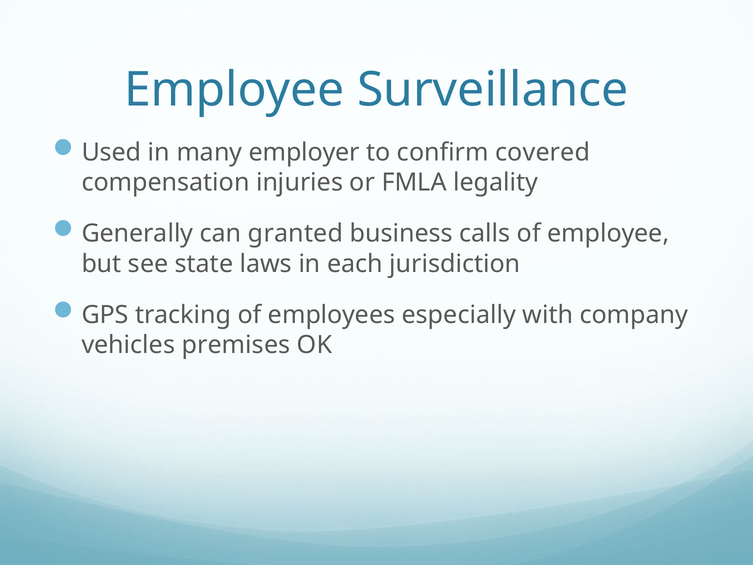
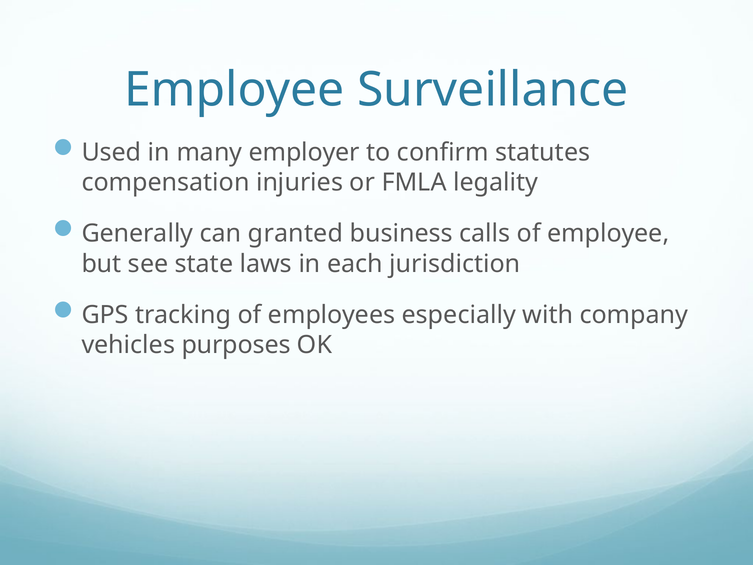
covered: covered -> statutes
premises: premises -> purposes
